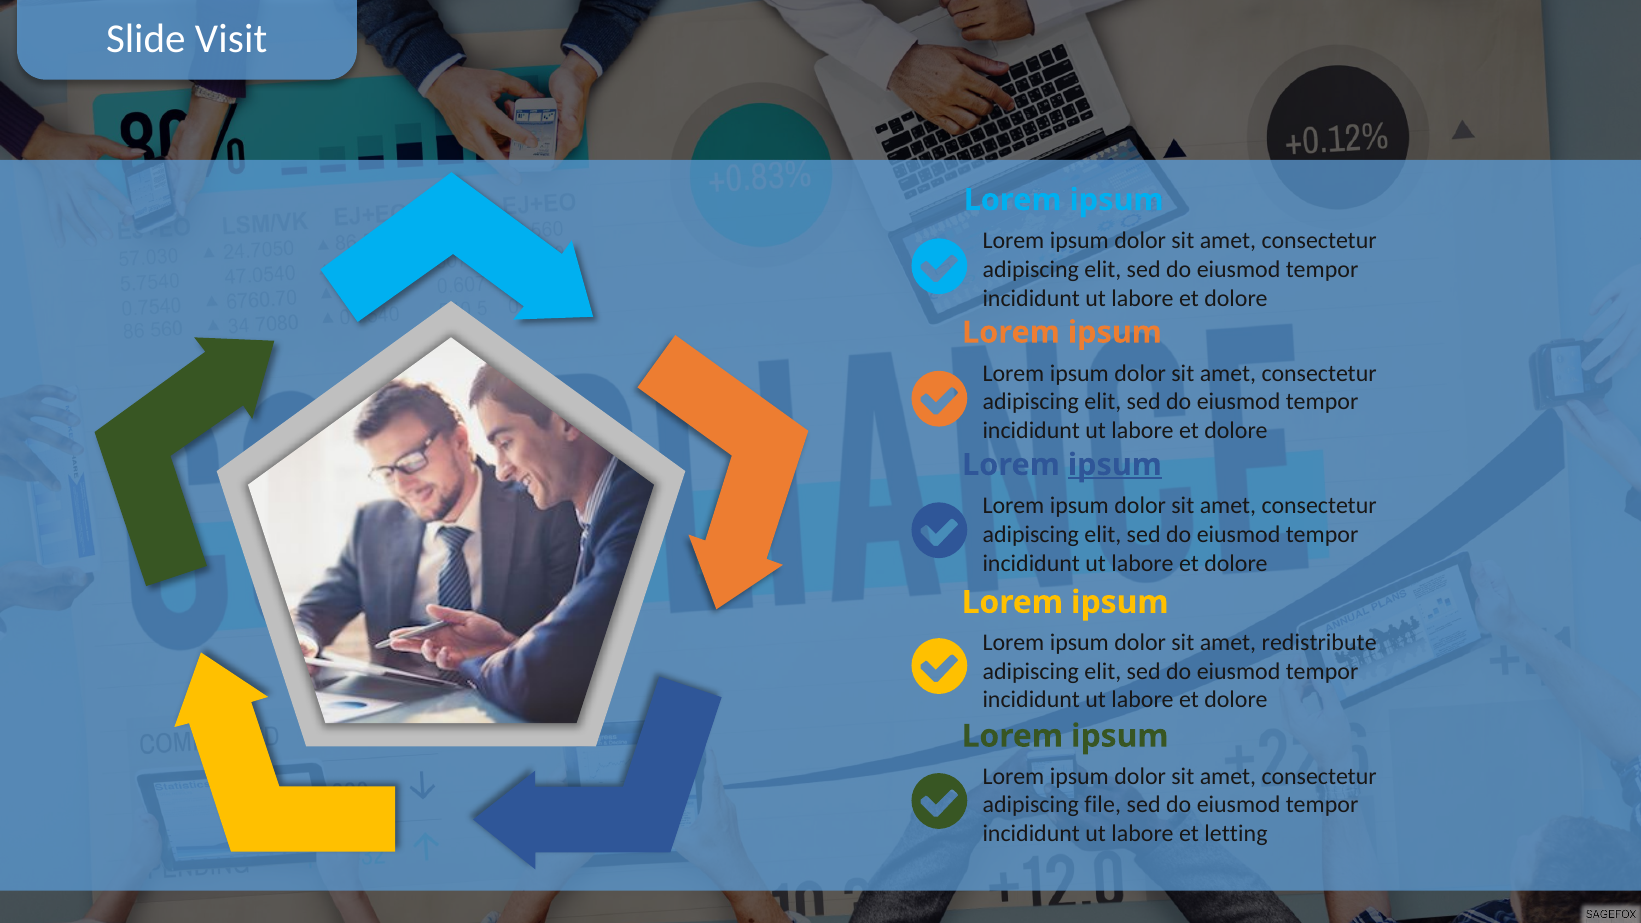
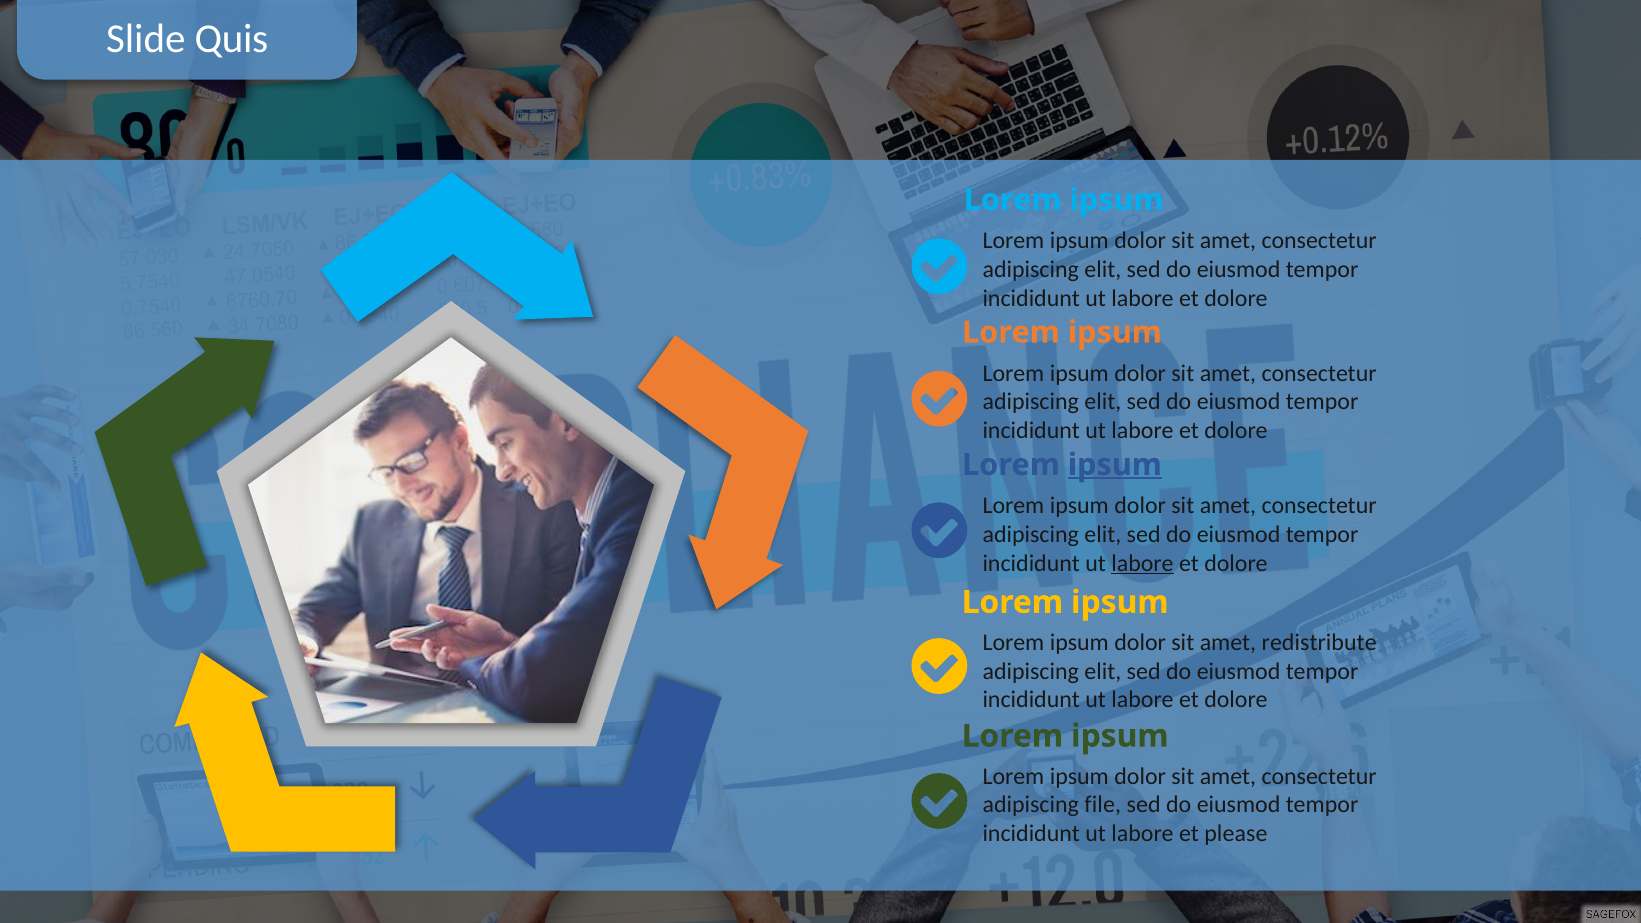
Visit: Visit -> Quis
labore at (1143, 563) underline: none -> present
letting: letting -> please
